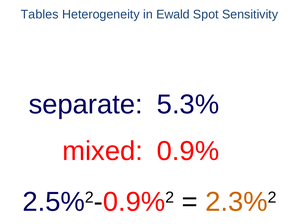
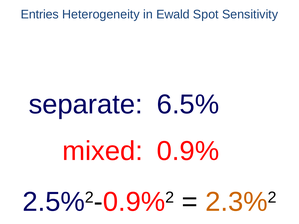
Tables: Tables -> Entries
5.3%: 5.3% -> 6.5%
